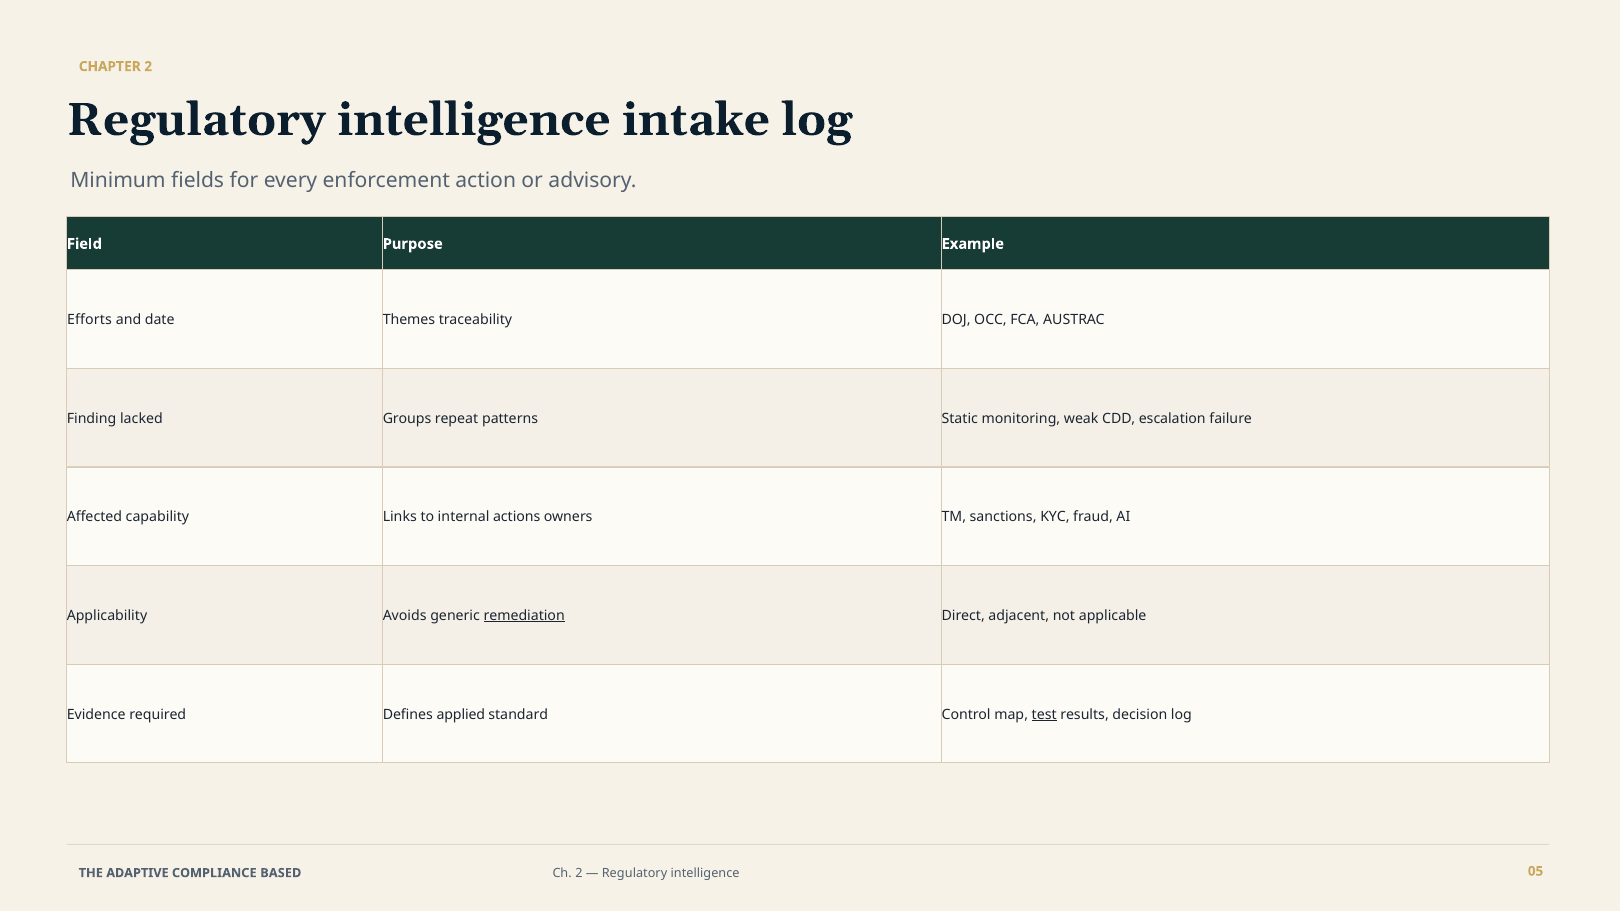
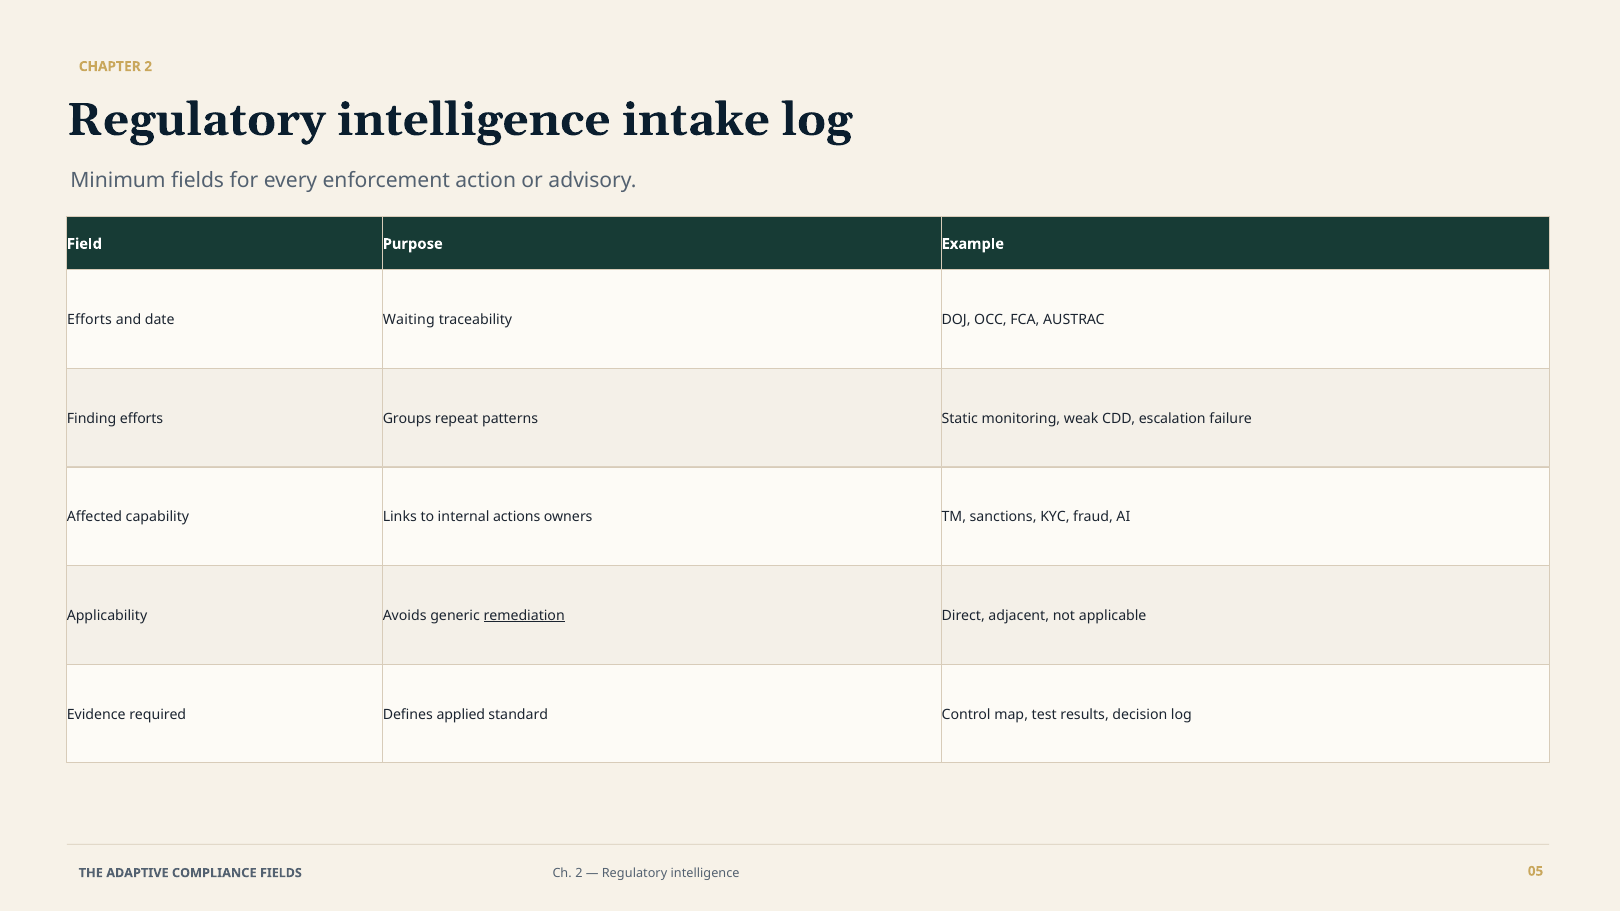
Themes: Themes -> Waiting
Finding lacked: lacked -> efforts
test underline: present -> none
COMPLIANCE BASED: BASED -> FIELDS
